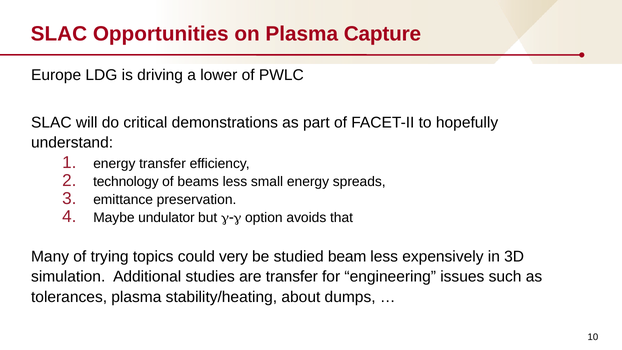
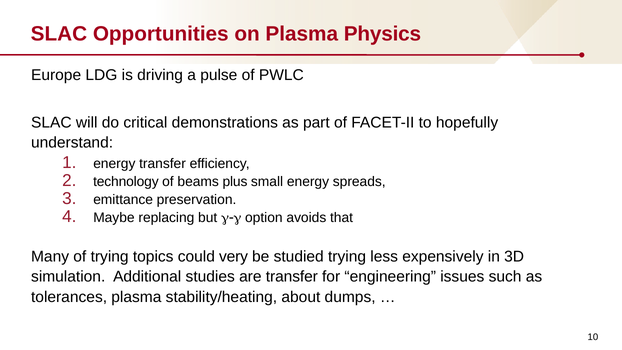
Capture: Capture -> Physics
lower: lower -> pulse
beams less: less -> plus
undulator: undulator -> replacing
studied beam: beam -> trying
